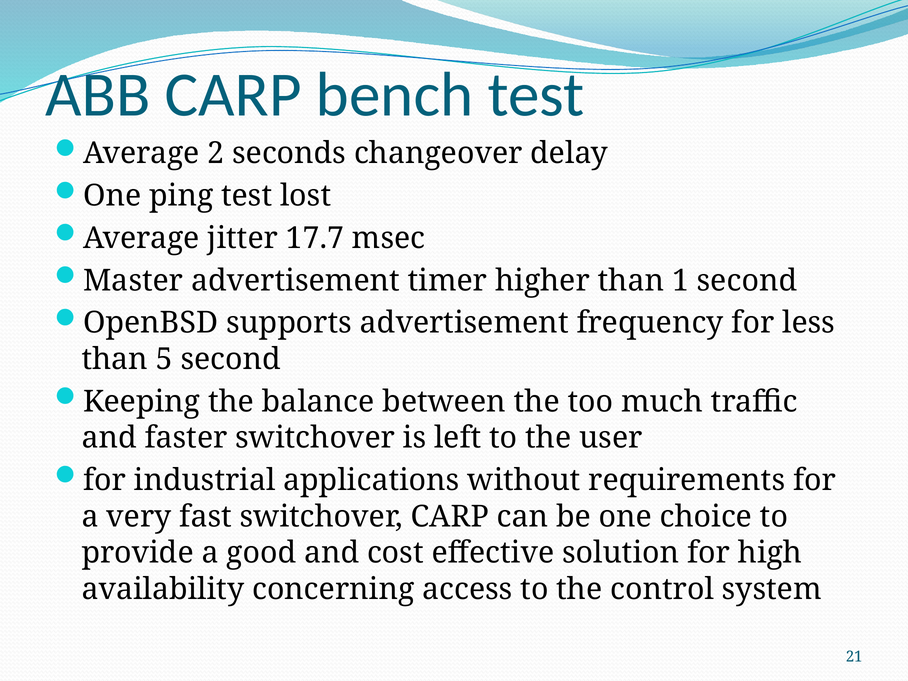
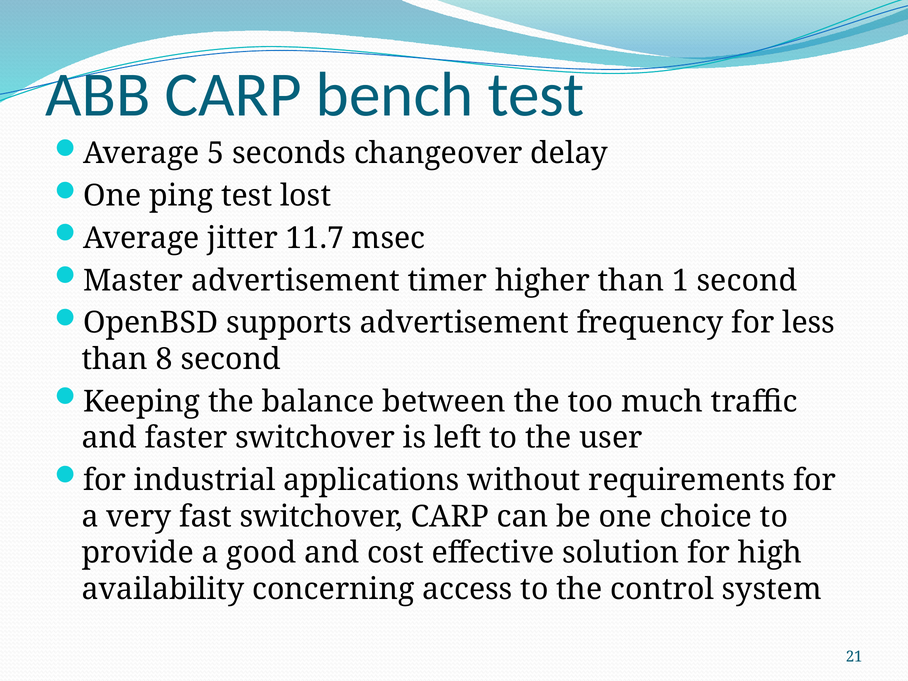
2: 2 -> 5
17.7: 17.7 -> 11.7
5: 5 -> 8
